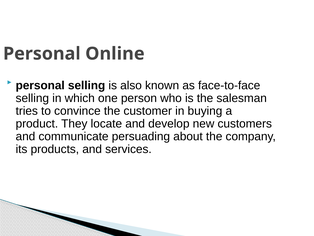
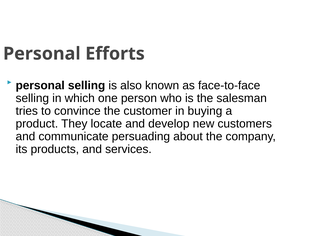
Online: Online -> Efforts
